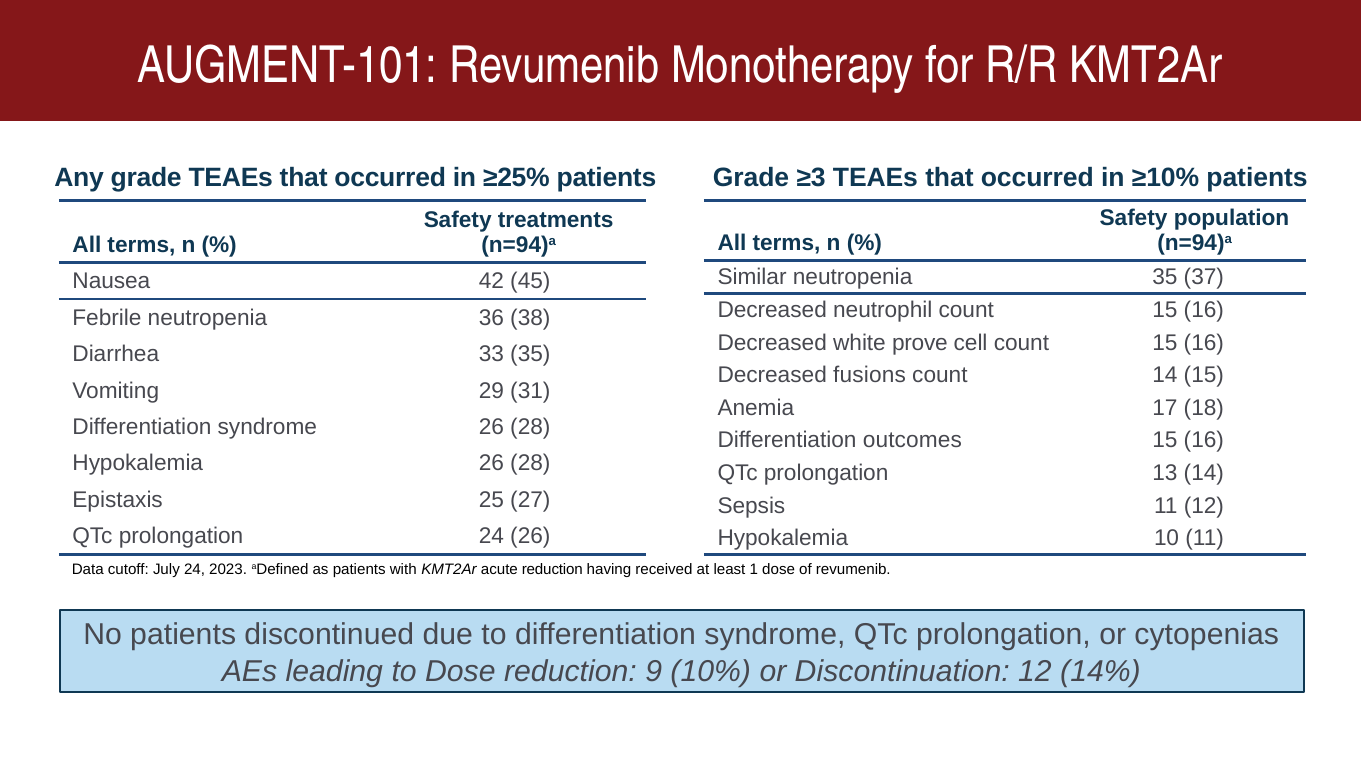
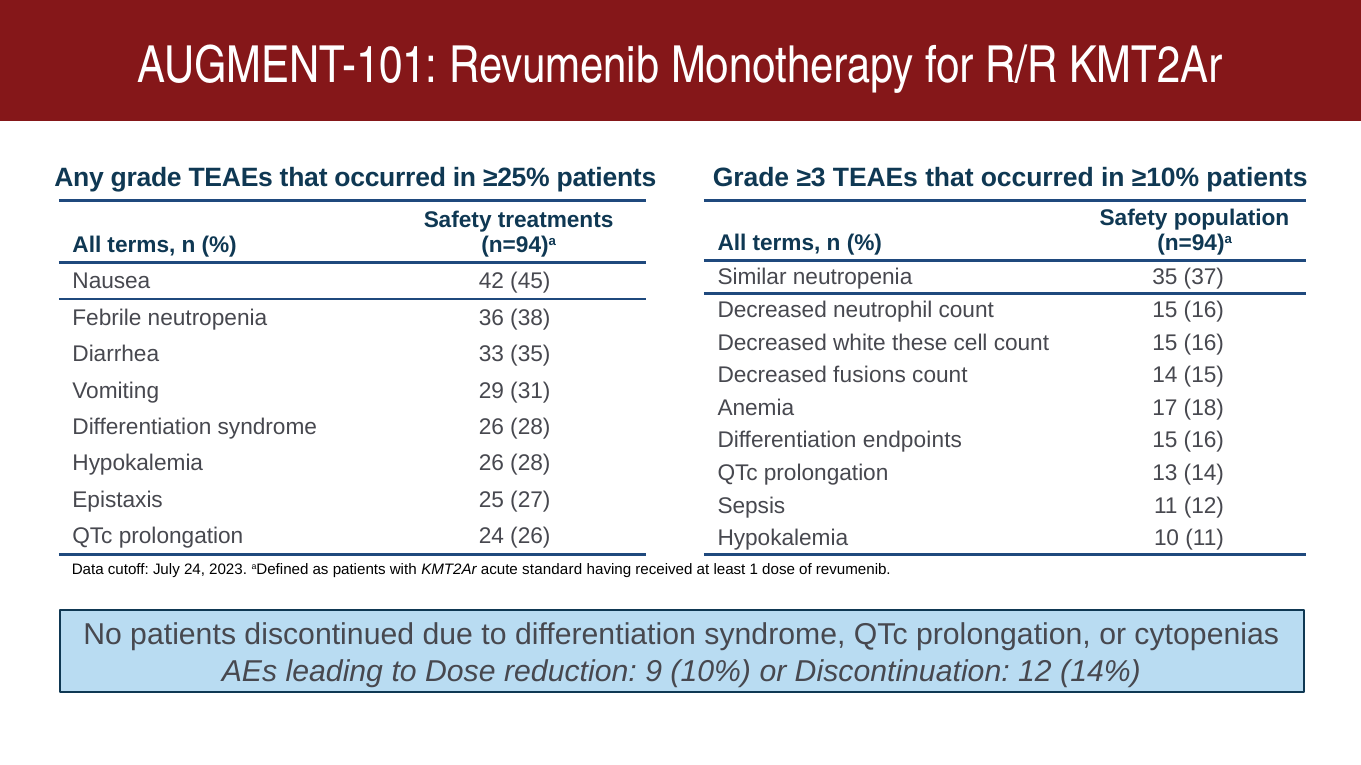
prove: prove -> these
outcomes: outcomes -> endpoints
acute reduction: reduction -> standard
